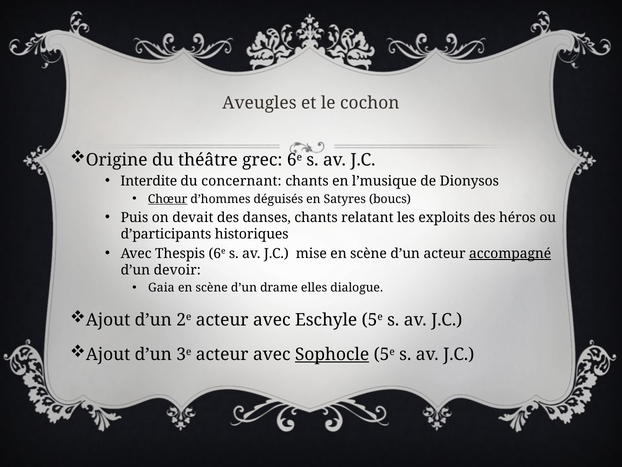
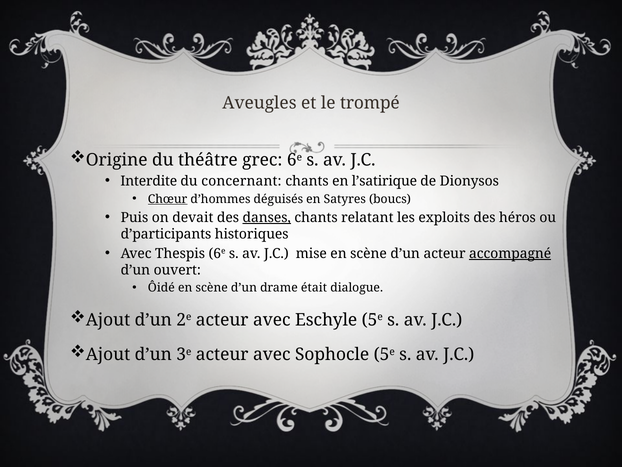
cochon: cochon -> trompé
l’musique: l’musique -> l’satirique
danses underline: none -> present
devoir: devoir -> ouvert
Gaia: Gaia -> Ôidé
elles: elles -> était
Sophocle underline: present -> none
